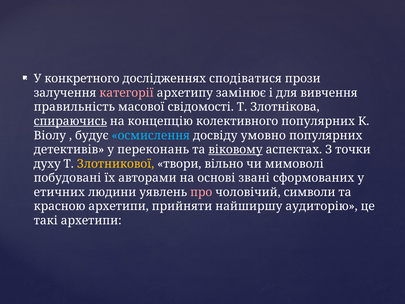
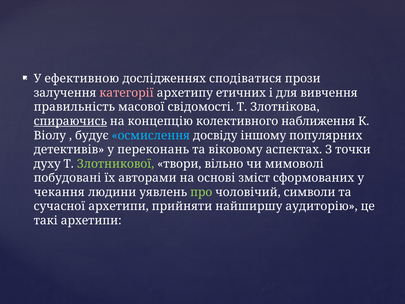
конкретного: конкретного -> ефективною
замінює: замінює -> етичних
колективного популярних: популярних -> наближення
умовно: умовно -> іншому
віковому underline: present -> none
Злотникової colour: yellow -> light green
звані: звані -> зміст
етичних: етичних -> чекання
про colour: pink -> light green
красною: красною -> сучасної
